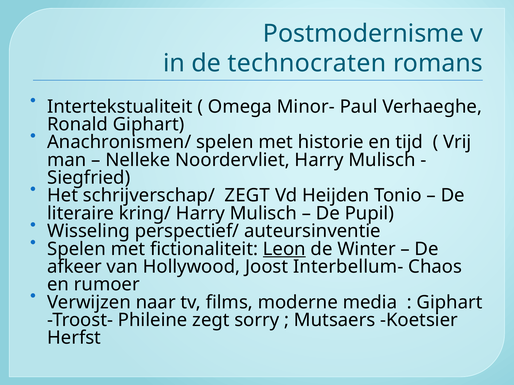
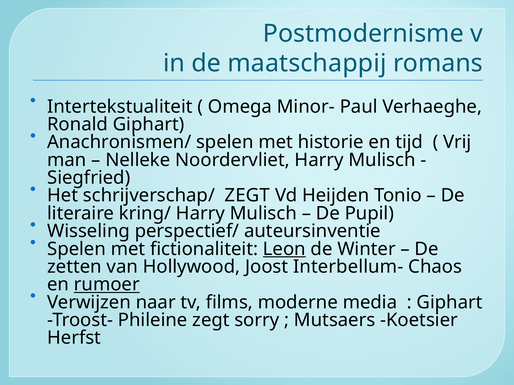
technocraten: technocraten -> maatschappij
afkeer: afkeer -> zetten
rumoer underline: none -> present
